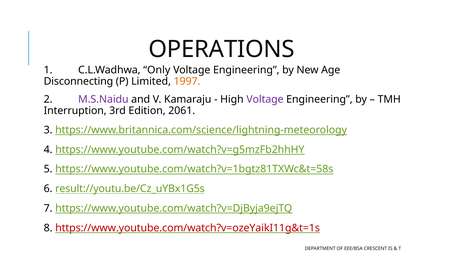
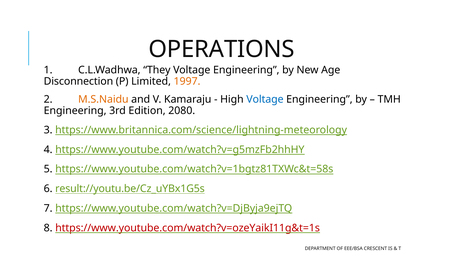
Only: Only -> They
Disconnecting: Disconnecting -> Disconnection
M.S.Naidu colour: purple -> orange
Voltage at (265, 99) colour: purple -> blue
Interruption at (75, 111): Interruption -> Engineering
2061: 2061 -> 2080
